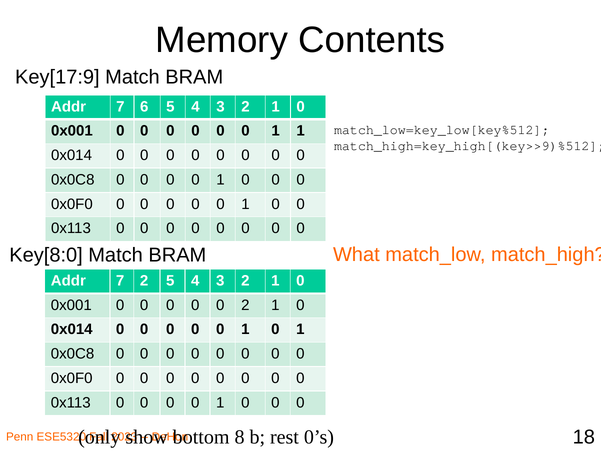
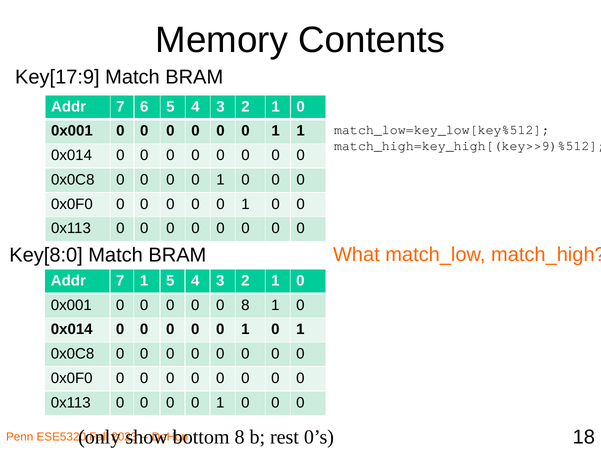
7 2: 2 -> 1
0 2: 2 -> 8
